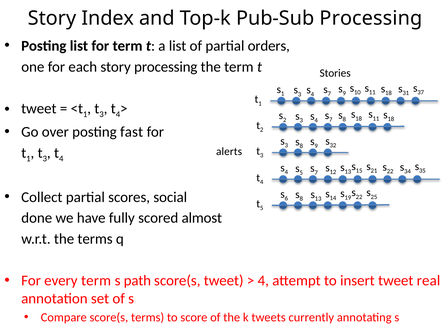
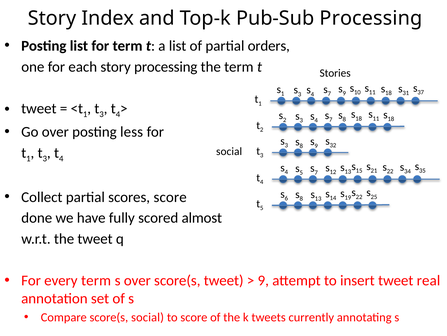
fast: fast -> less
alerts at (229, 151): alerts -> social
scores social: social -> score
the terms: terms -> tweet
s path: path -> over
4 at (263, 280): 4 -> 9
score(s terms: terms -> social
